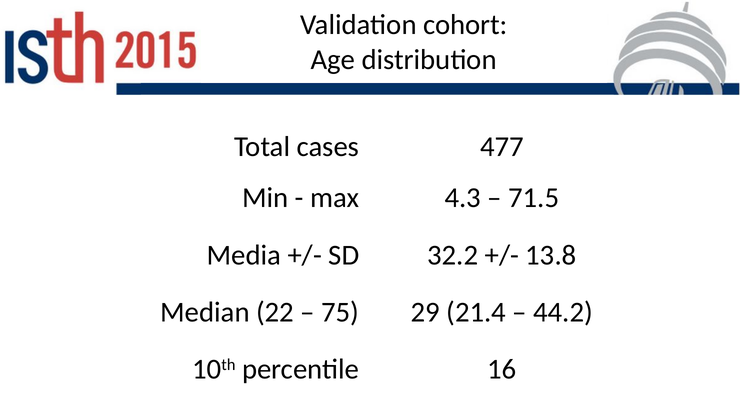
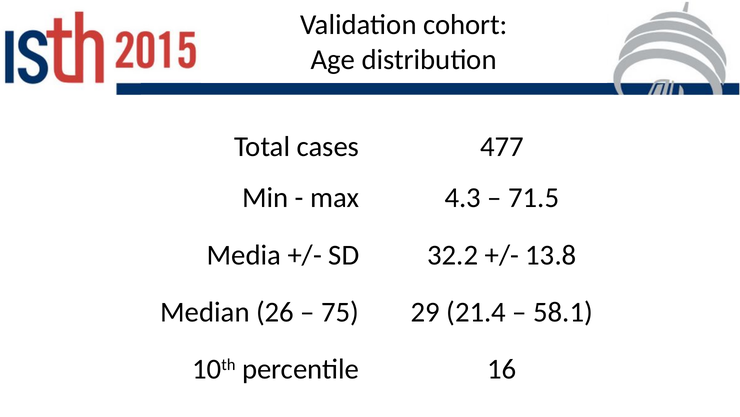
22: 22 -> 26
44.2: 44.2 -> 58.1
